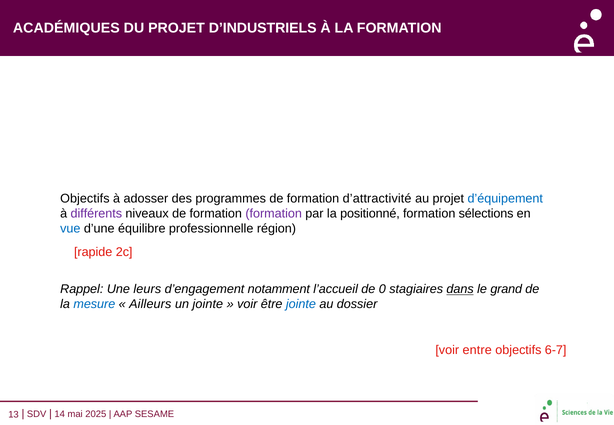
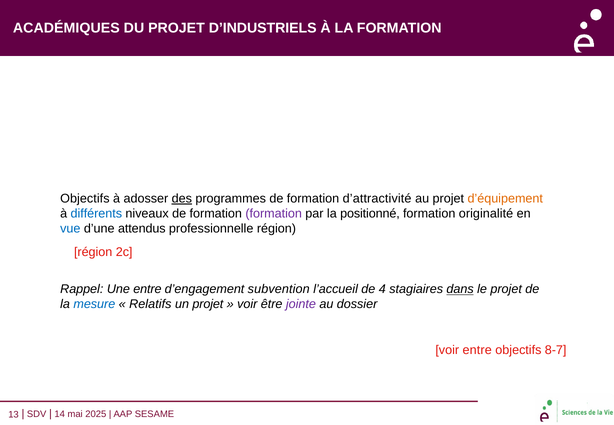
des underline: none -> present
d’équipement colour: blue -> orange
différents colour: purple -> blue
sélections: sélections -> originalité
équilibre: équilibre -> attendus
rapide at (93, 252): rapide -> région
Une leurs: leurs -> entre
notamment: notamment -> subvention
0: 0 -> 4
le grand: grand -> projet
Ailleurs: Ailleurs -> Relatifs
un jointe: jointe -> projet
jointe at (301, 304) colour: blue -> purple
6-7: 6-7 -> 8-7
